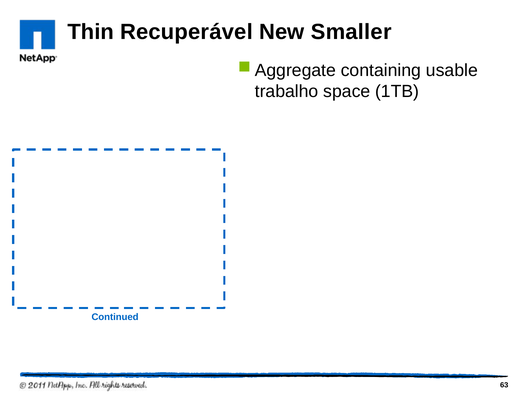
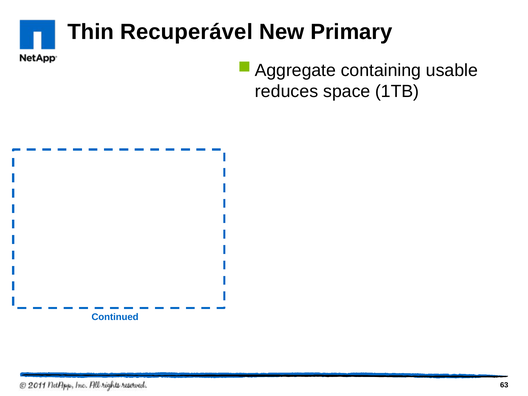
Smaller: Smaller -> Primary
trabalho: trabalho -> reduces
